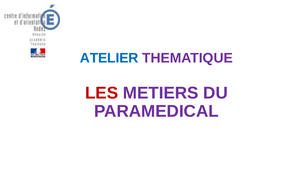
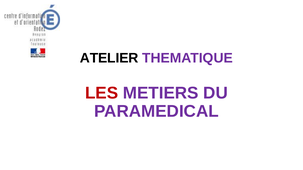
ATELIER colour: blue -> black
